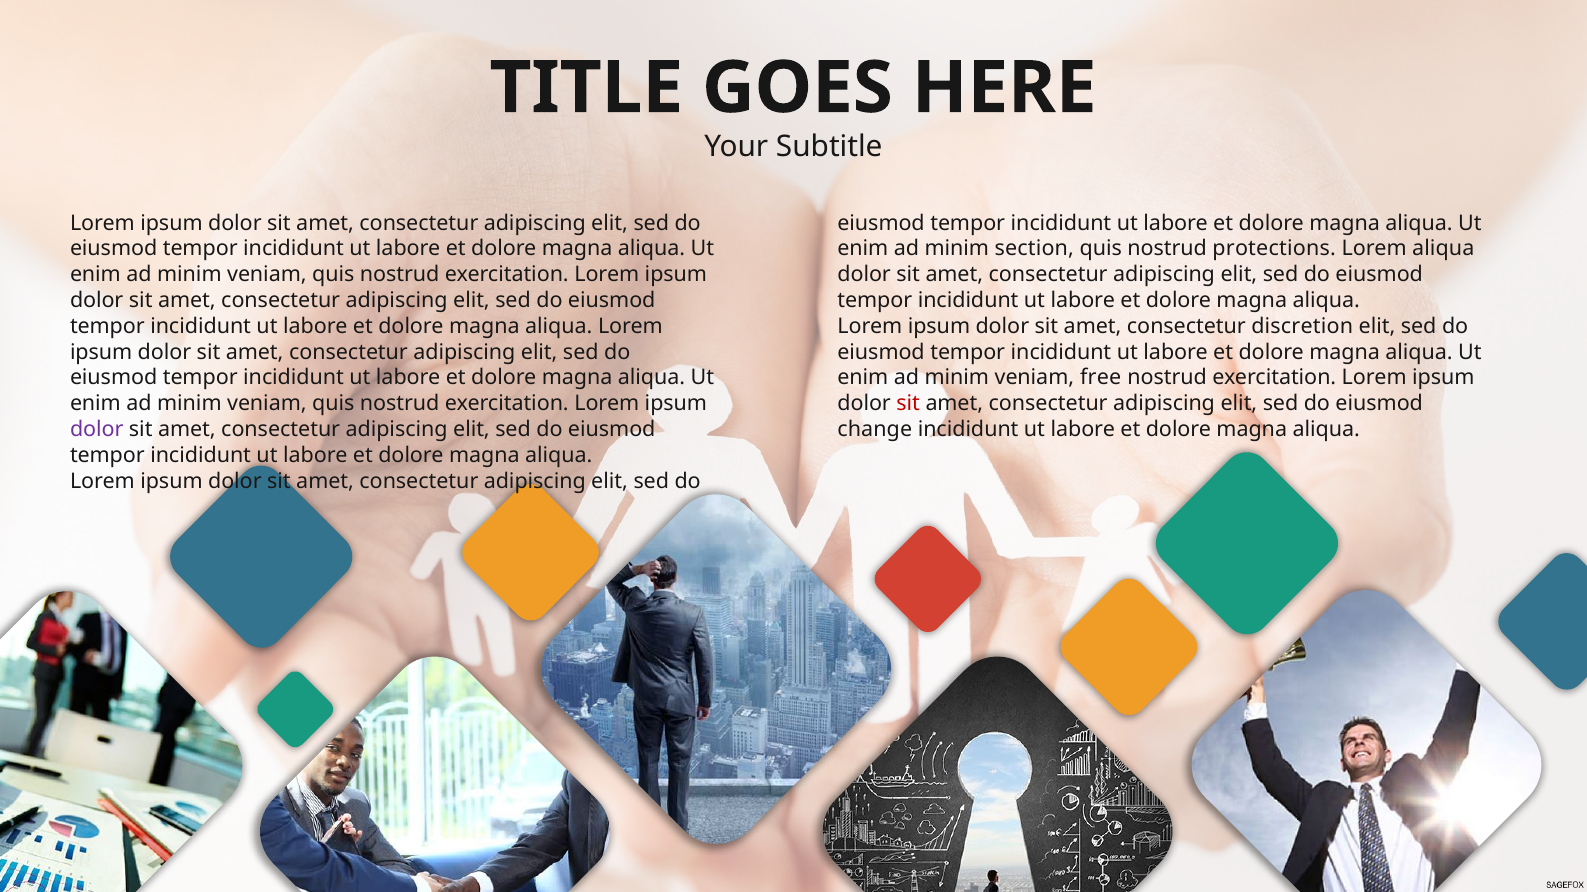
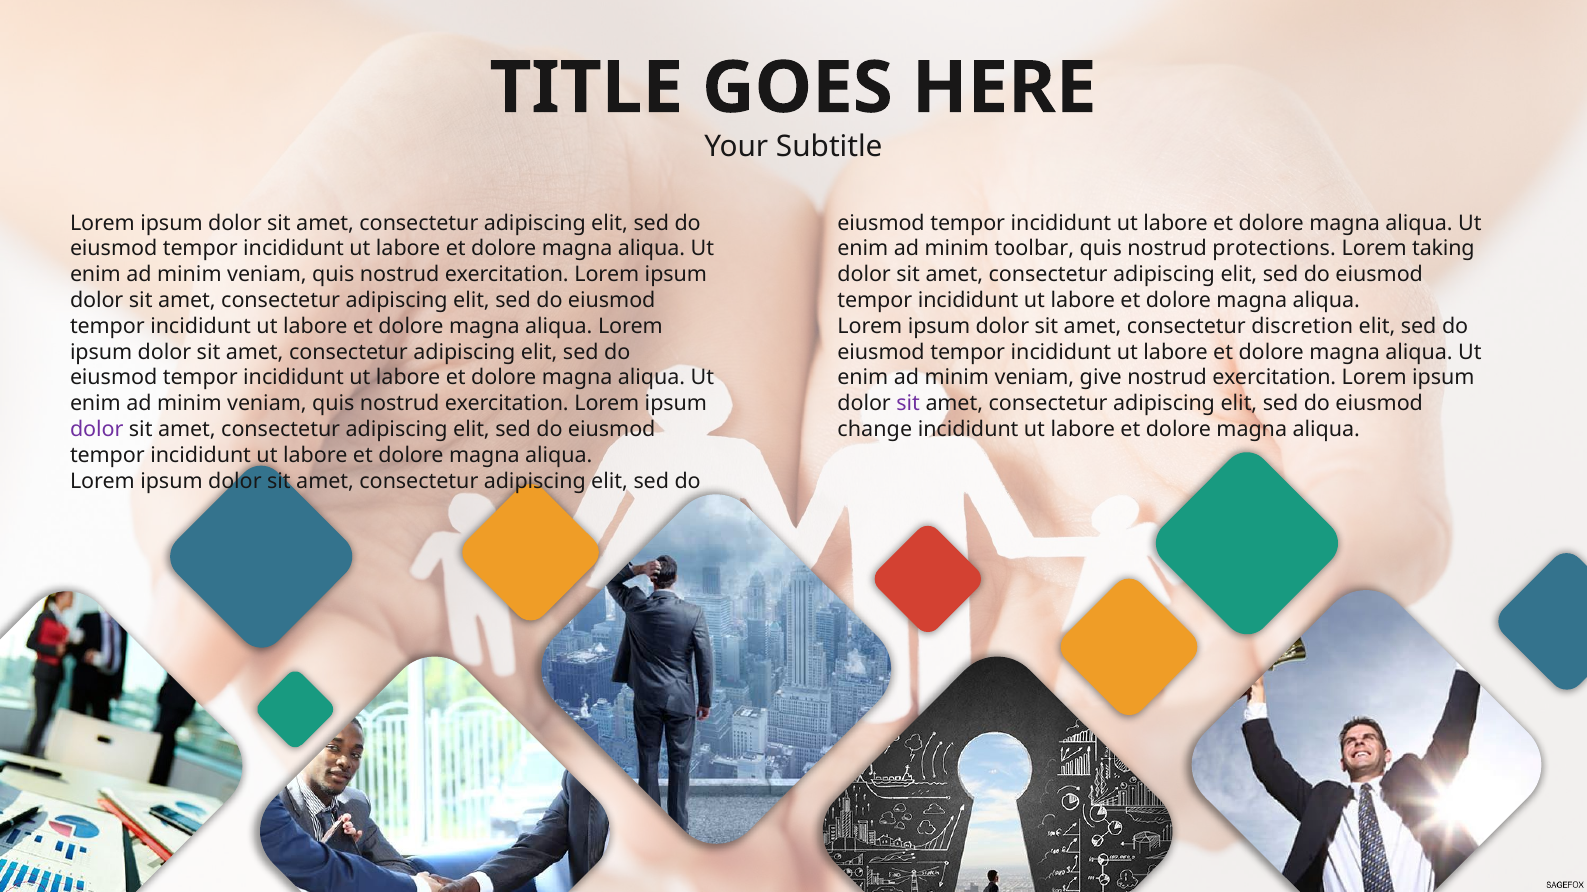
section: section -> toolbar
Lorem aliqua: aliqua -> taking
free: free -> give
sit at (908, 404) colour: red -> purple
